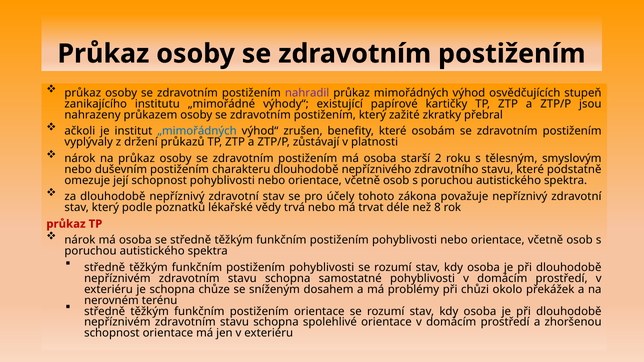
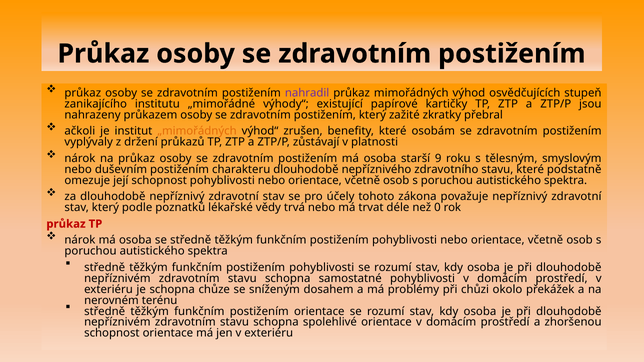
„mimořádných colour: blue -> orange
2: 2 -> 9
8: 8 -> 0
